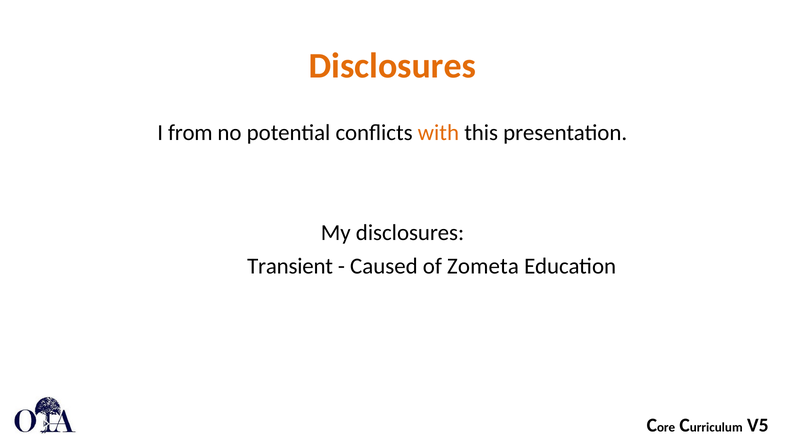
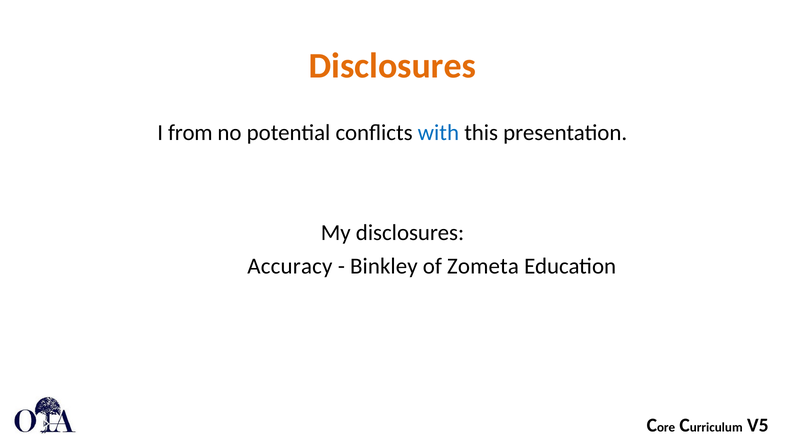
with colour: orange -> blue
Transient: Transient -> Accuracy
Caused: Caused -> Binkley
